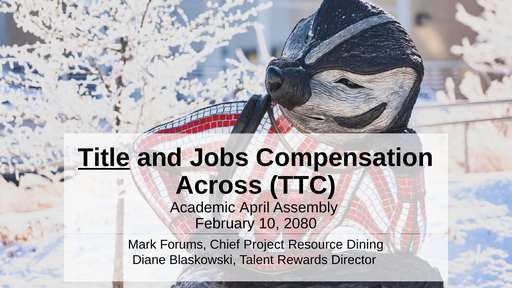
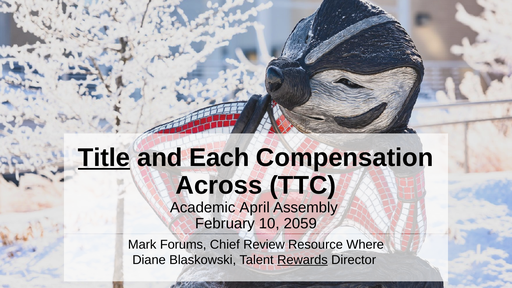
Jobs: Jobs -> Each
2080: 2080 -> 2059
Project: Project -> Review
Dining: Dining -> Where
Rewards underline: none -> present
